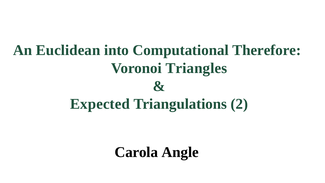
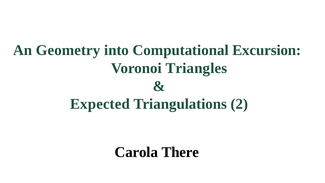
Euclidean: Euclidean -> Geometry
Therefore: Therefore -> Excursion
Angle: Angle -> There
